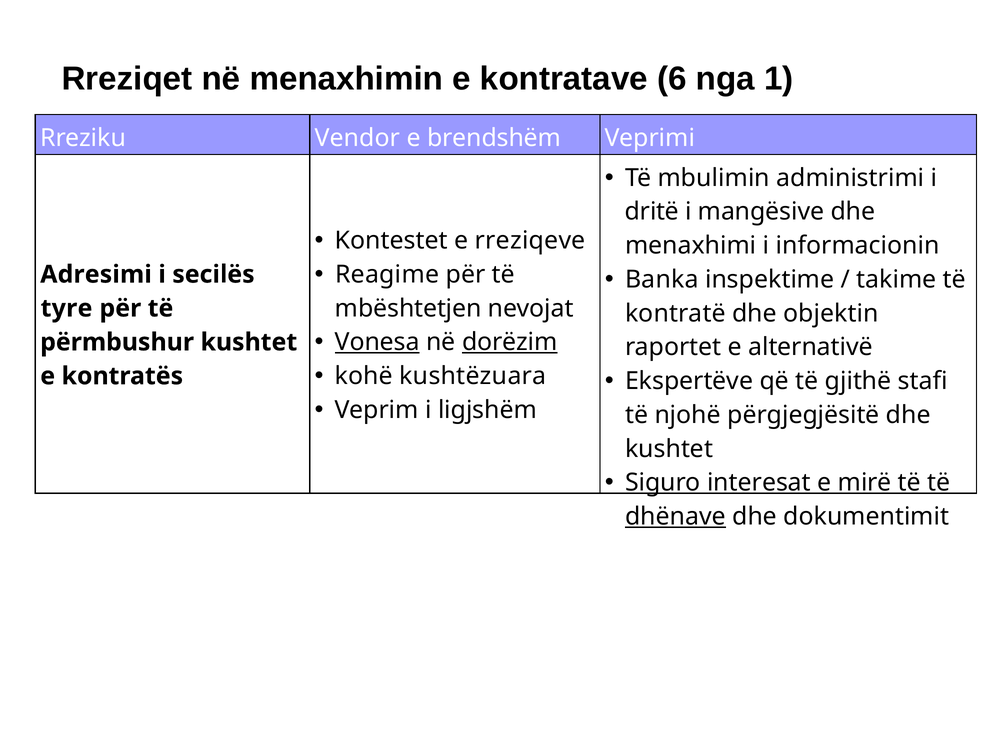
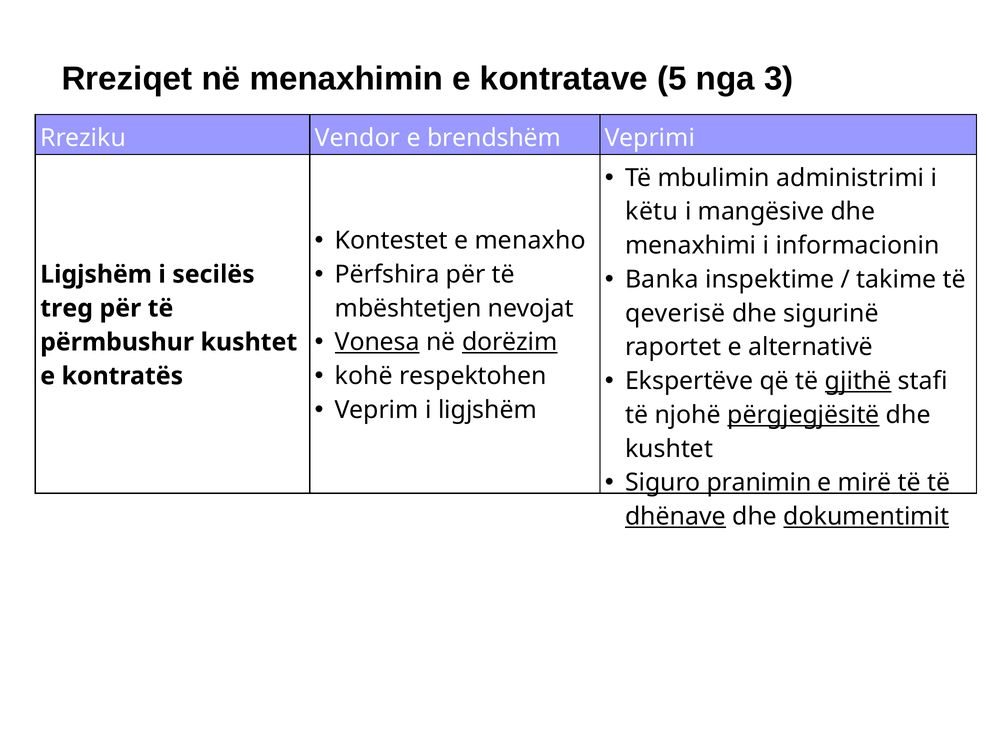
6: 6 -> 5
1: 1 -> 3
dritë: dritë -> këtu
rreziqeve: rreziqeve -> menaxho
Reagime: Reagime -> Përfshira
Adresimi at (96, 274): Adresimi -> Ligjshëm
tyre: tyre -> treg
kontratë: kontratë -> qeverisë
objektin: objektin -> sigurinë
kushtëzuara: kushtëzuara -> respektohen
gjithë underline: none -> present
përgjegjësitë underline: none -> present
interesat: interesat -> pranimin
dokumentimit underline: none -> present
